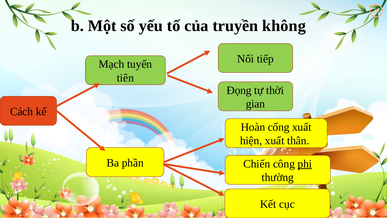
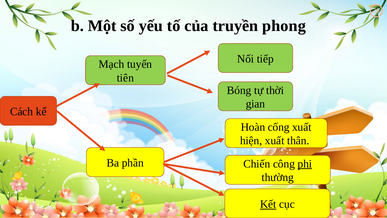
không: không -> phong
Đọng: Đọng -> Bóng
Kết underline: none -> present
